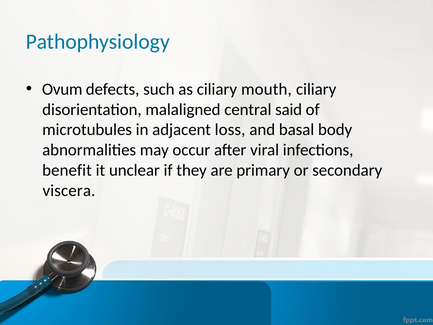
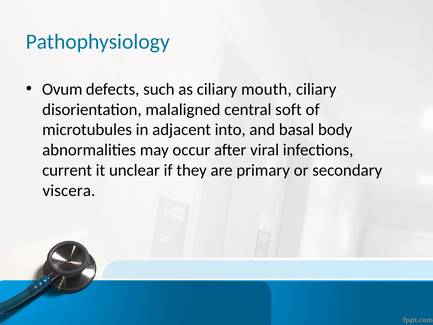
said: said -> soft
loss: loss -> into
benefit: benefit -> current
